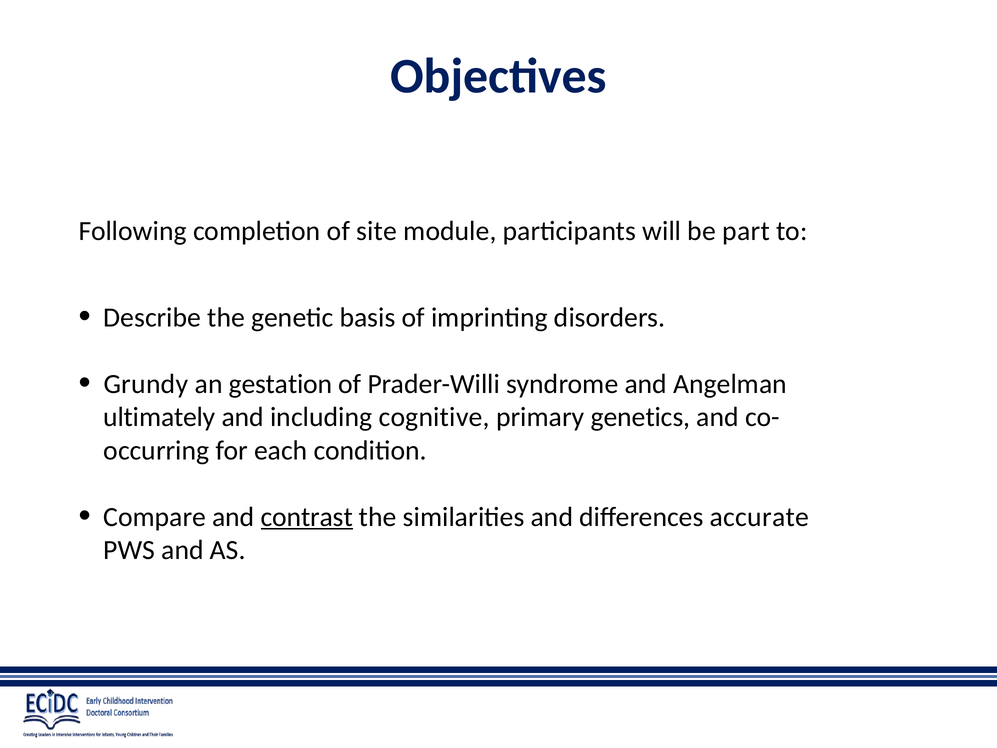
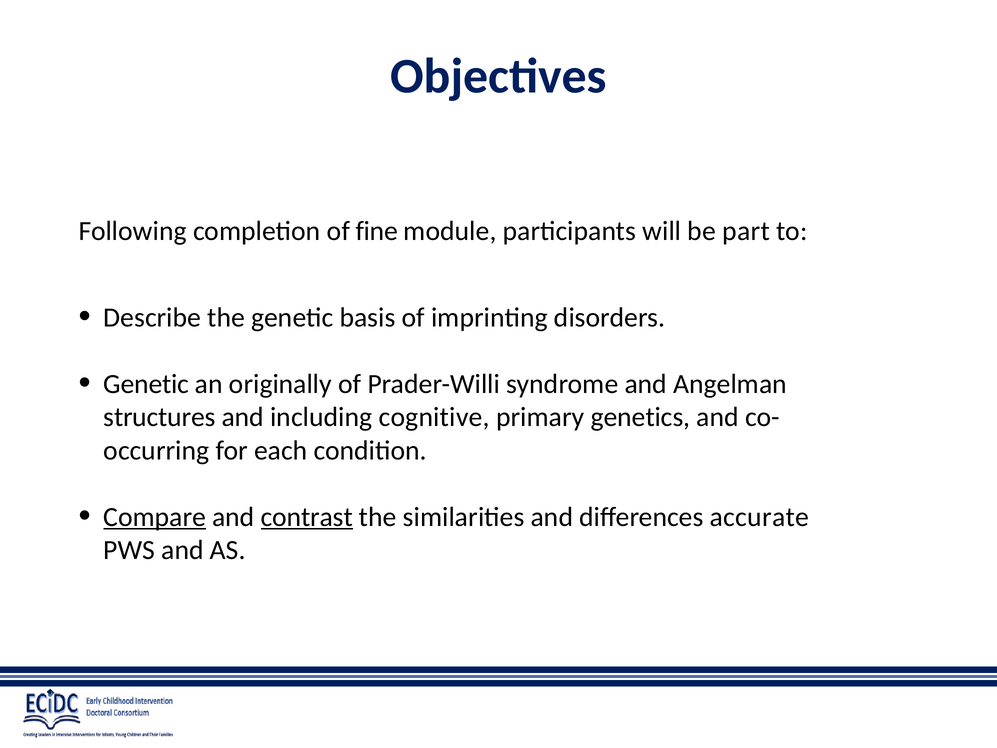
site: site -> fine
Grundy at (146, 384): Grundy -> Genetic
gestation: gestation -> originally
ultimately: ultimately -> structures
Compare underline: none -> present
